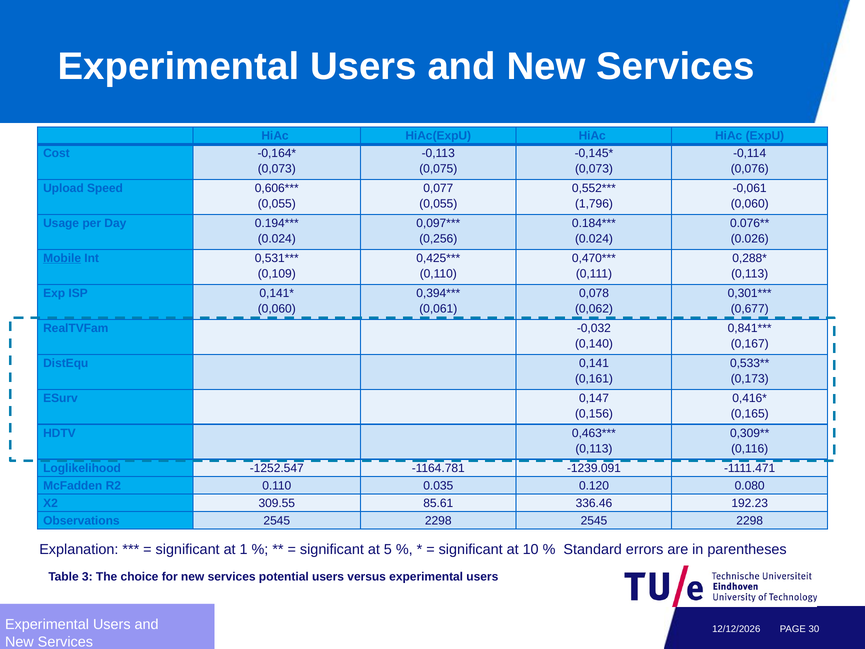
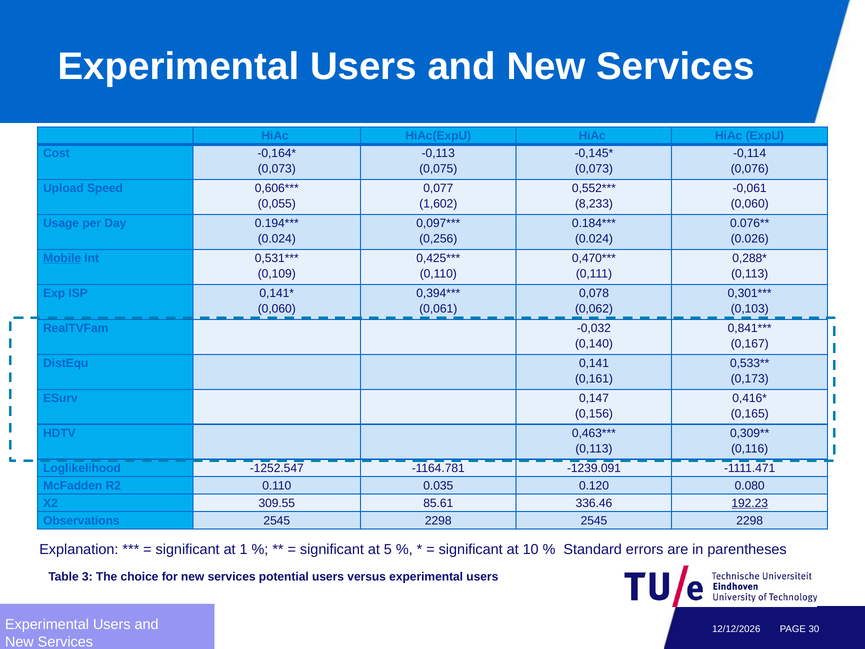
0,055 at (438, 204): 0,055 -> 1,602
1,796: 1,796 -> 8,233
0,677: 0,677 -> 0,103
192.23 underline: none -> present
